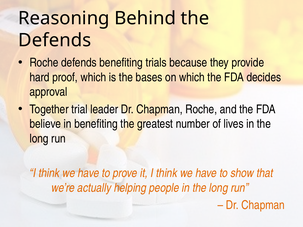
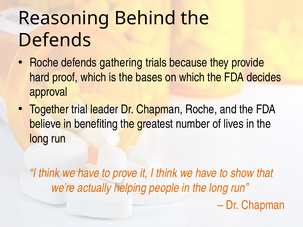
defends benefiting: benefiting -> gathering
